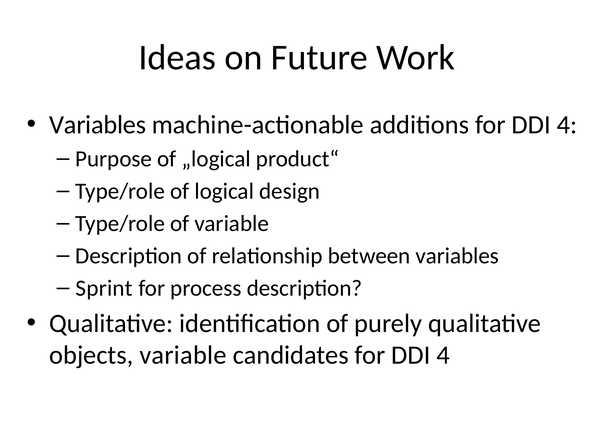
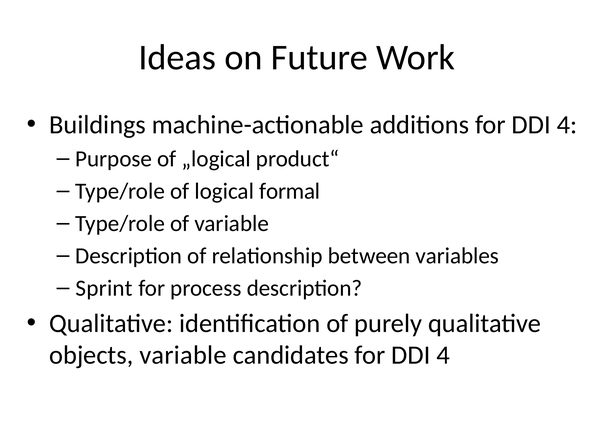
Variables at (98, 125): Variables -> Buildings
design: design -> formal
